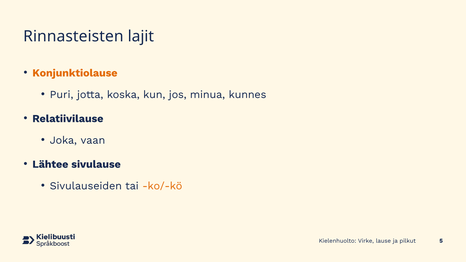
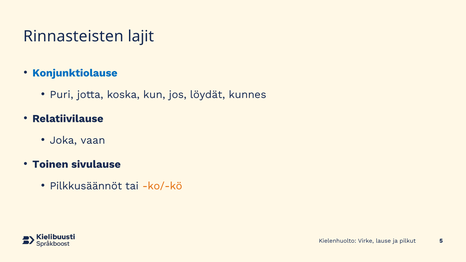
Konjunktiolause colour: orange -> blue
minua: minua -> löydät
Lähtee: Lähtee -> Toinen
Sivulauseiden: Sivulauseiden -> Pilkkusäännöt
